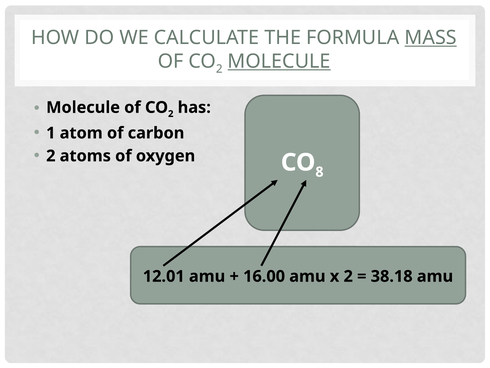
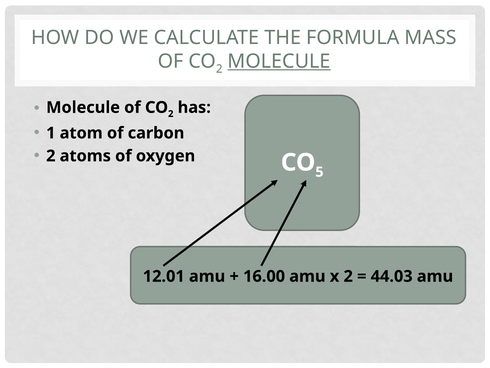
MASS underline: present -> none
8: 8 -> 5
38.18: 38.18 -> 44.03
